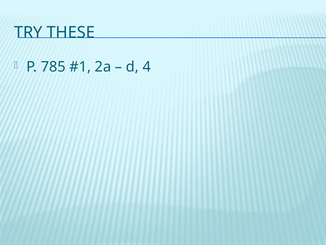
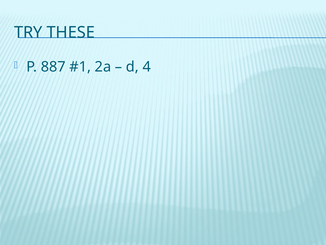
785: 785 -> 887
